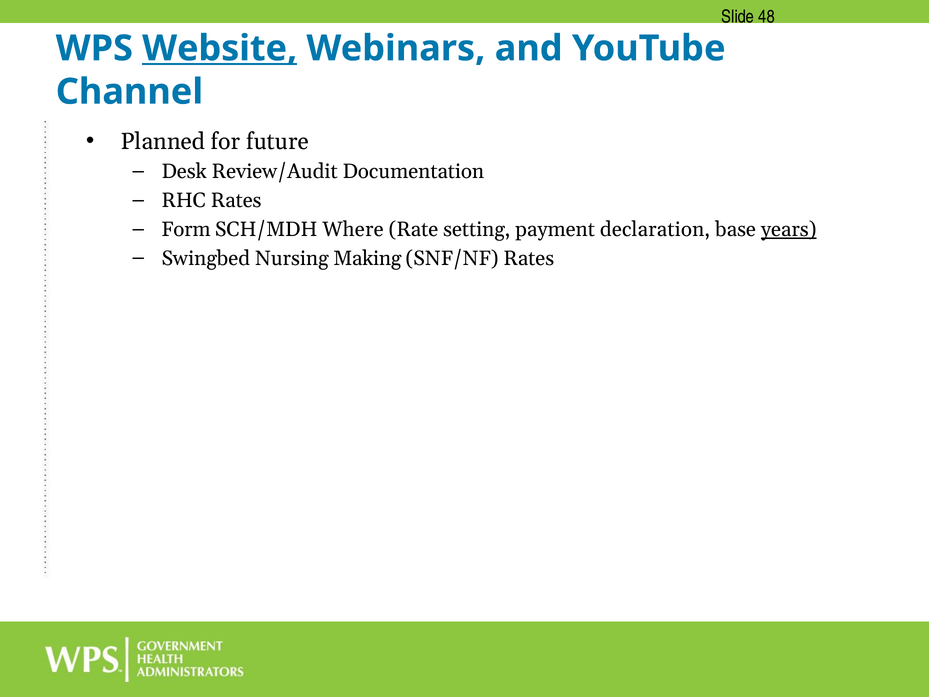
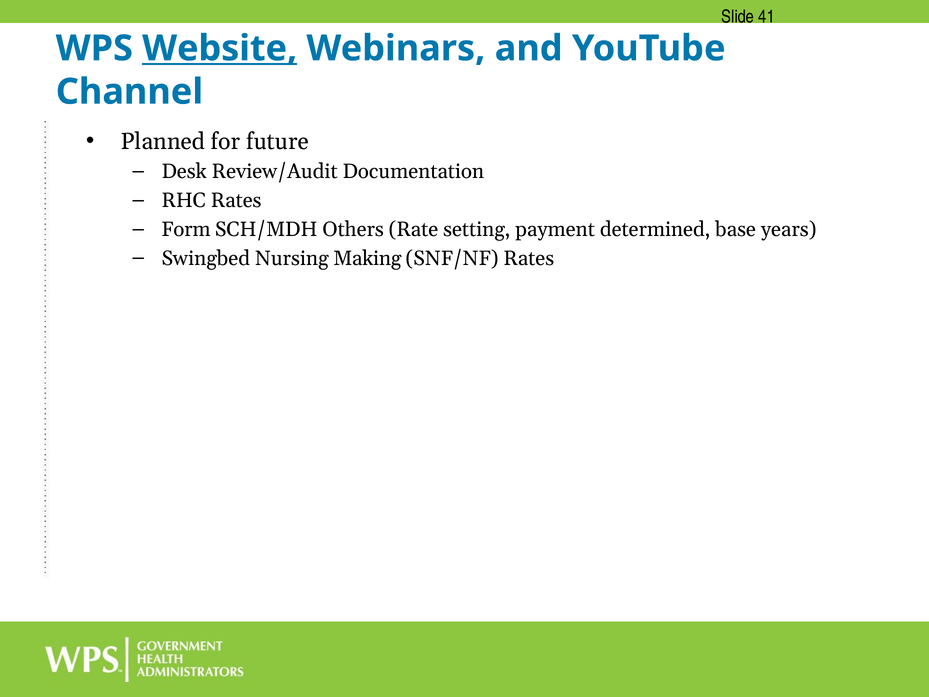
48: 48 -> 41
Where: Where -> Others
declaration: declaration -> determined
years underline: present -> none
